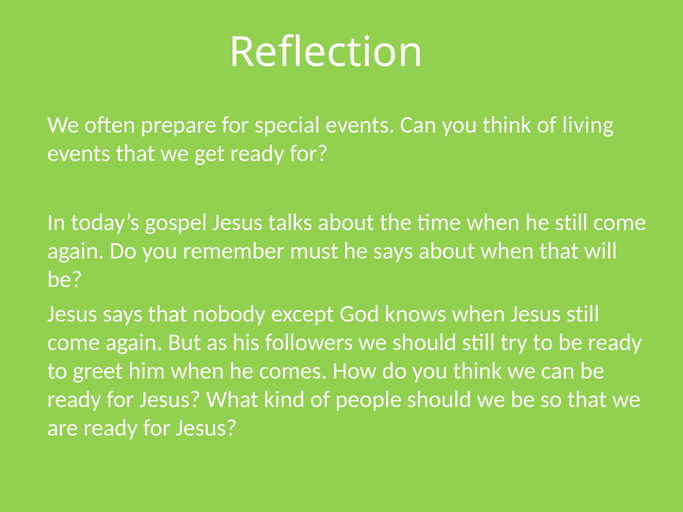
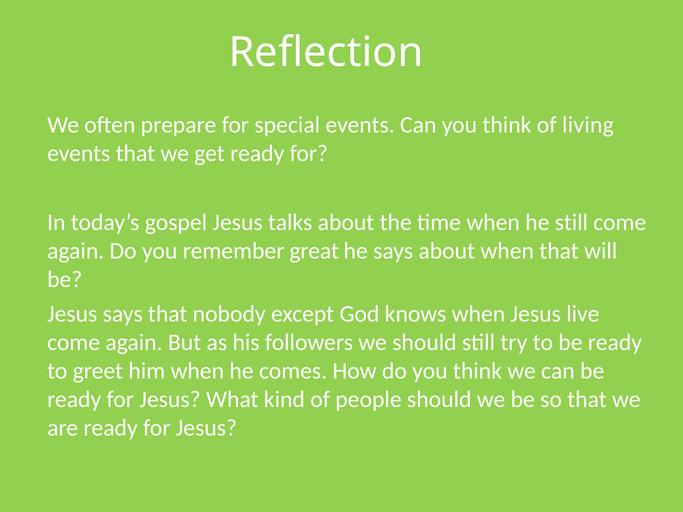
must: must -> great
Jesus still: still -> live
